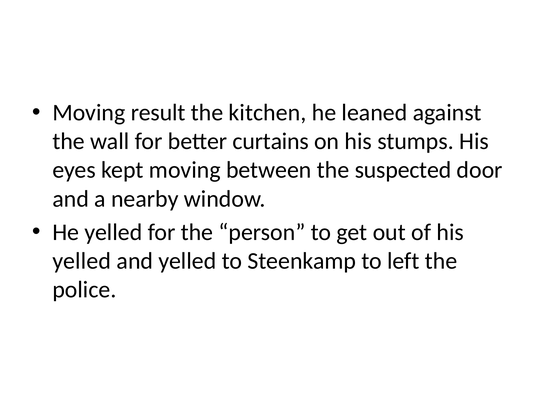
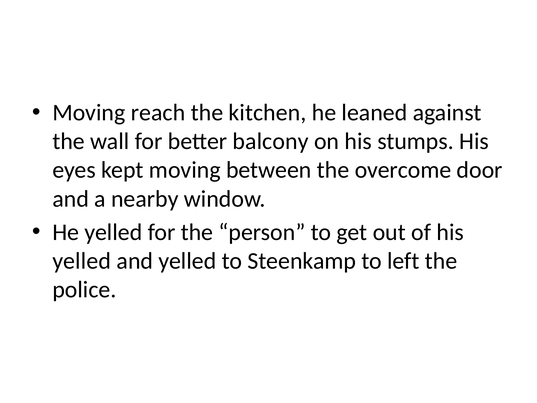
result: result -> reach
curtains: curtains -> balcony
suspected: suspected -> overcome
